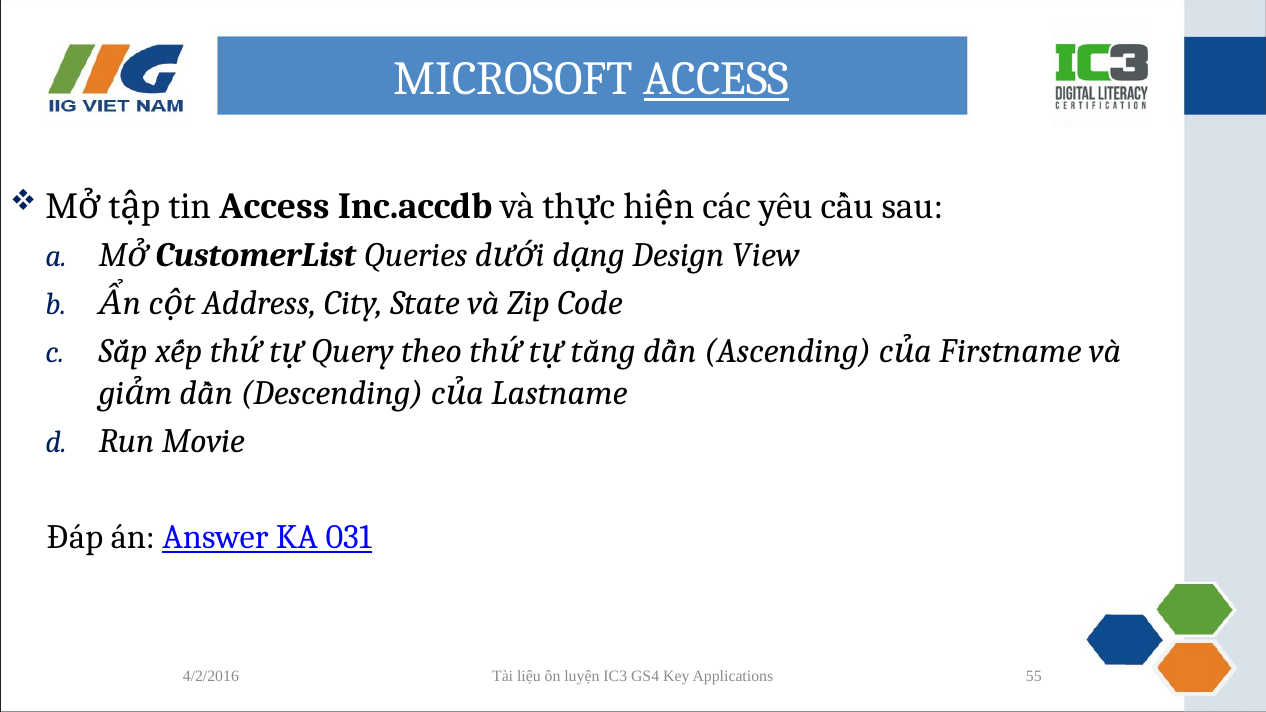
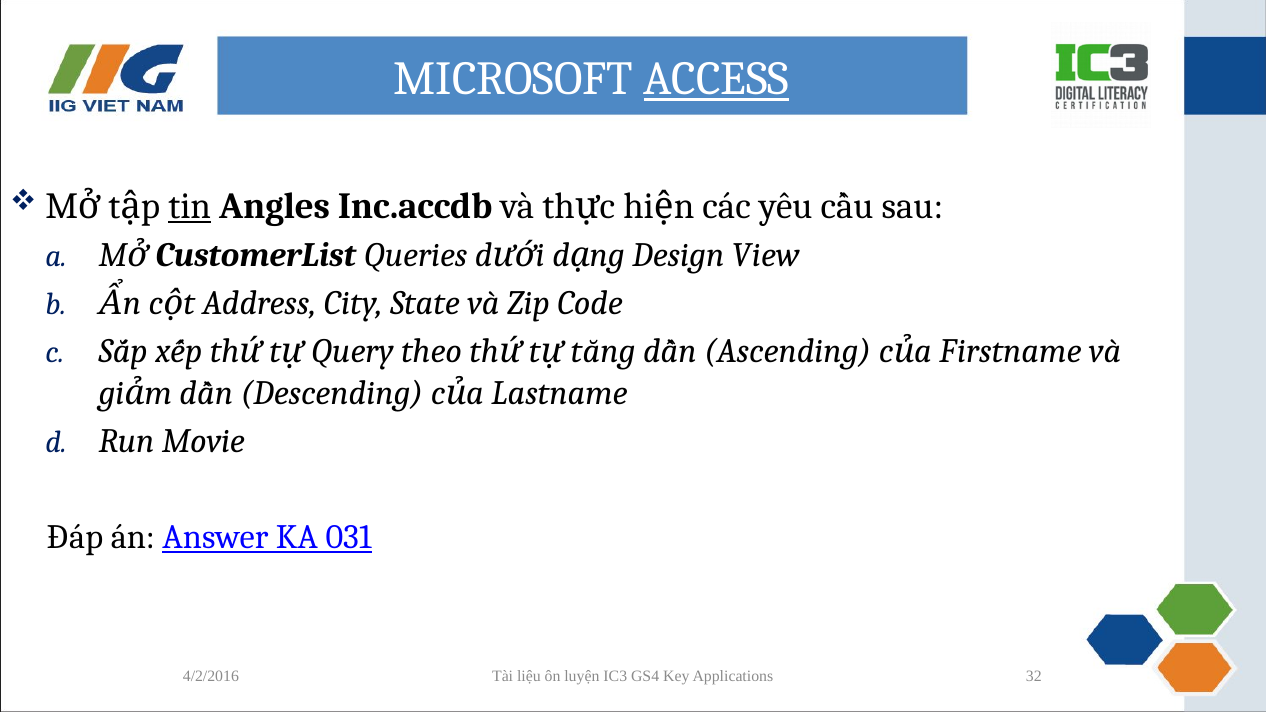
tin underline: none -> present
Access at (274, 206): Access -> Angles
55: 55 -> 32
